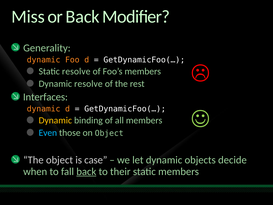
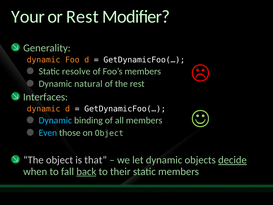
Miss: Miss -> Your
or Back: Back -> Rest
Dynamic resolve: resolve -> natural
Dynamic at (55, 120) colour: yellow -> light blue
case: case -> that
decide underline: none -> present
